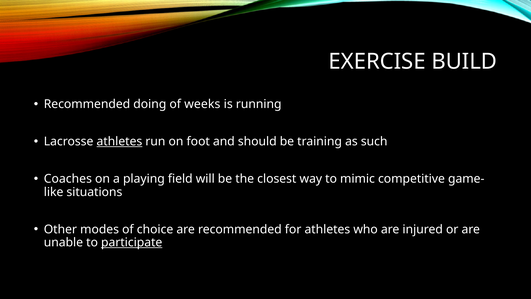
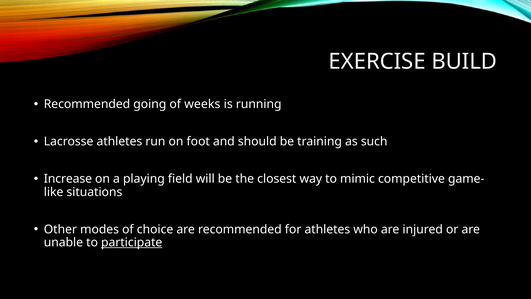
doing: doing -> going
athletes at (119, 141) underline: present -> none
Coaches: Coaches -> Increase
